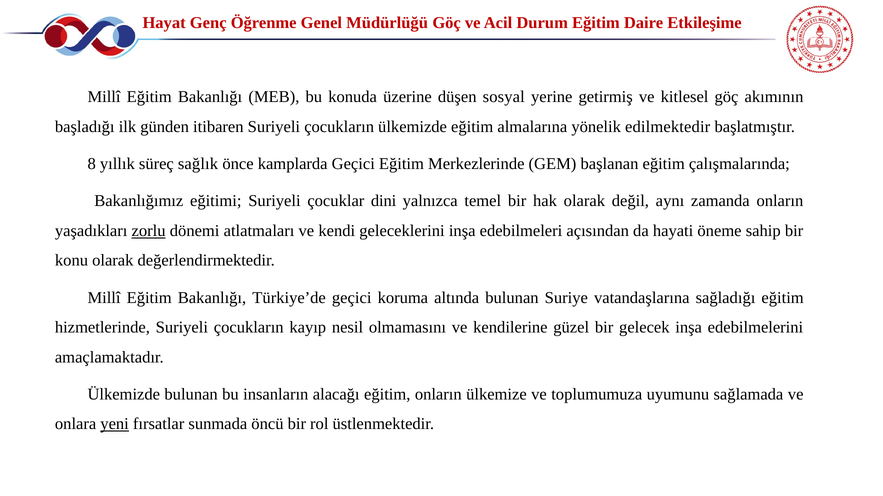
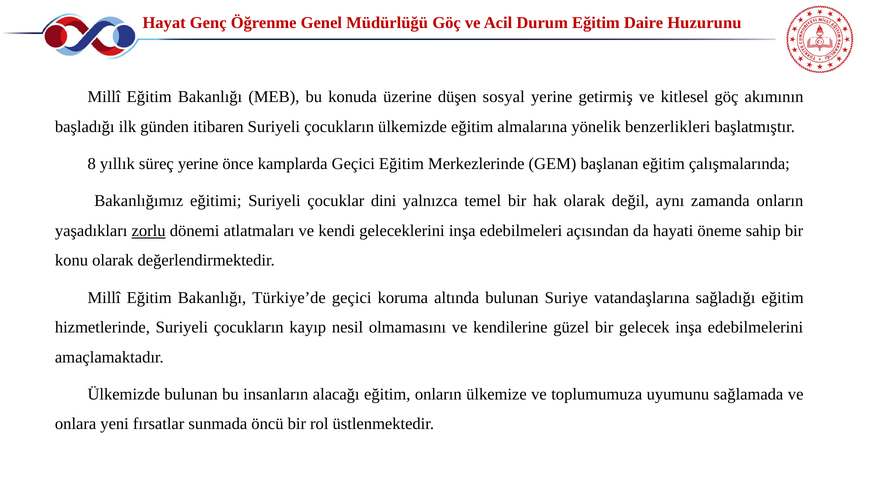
Etkileşime: Etkileşime -> Huzurunu
edilmektedir: edilmektedir -> benzerlikleri
süreç sağlık: sağlık -> yerine
yeni underline: present -> none
